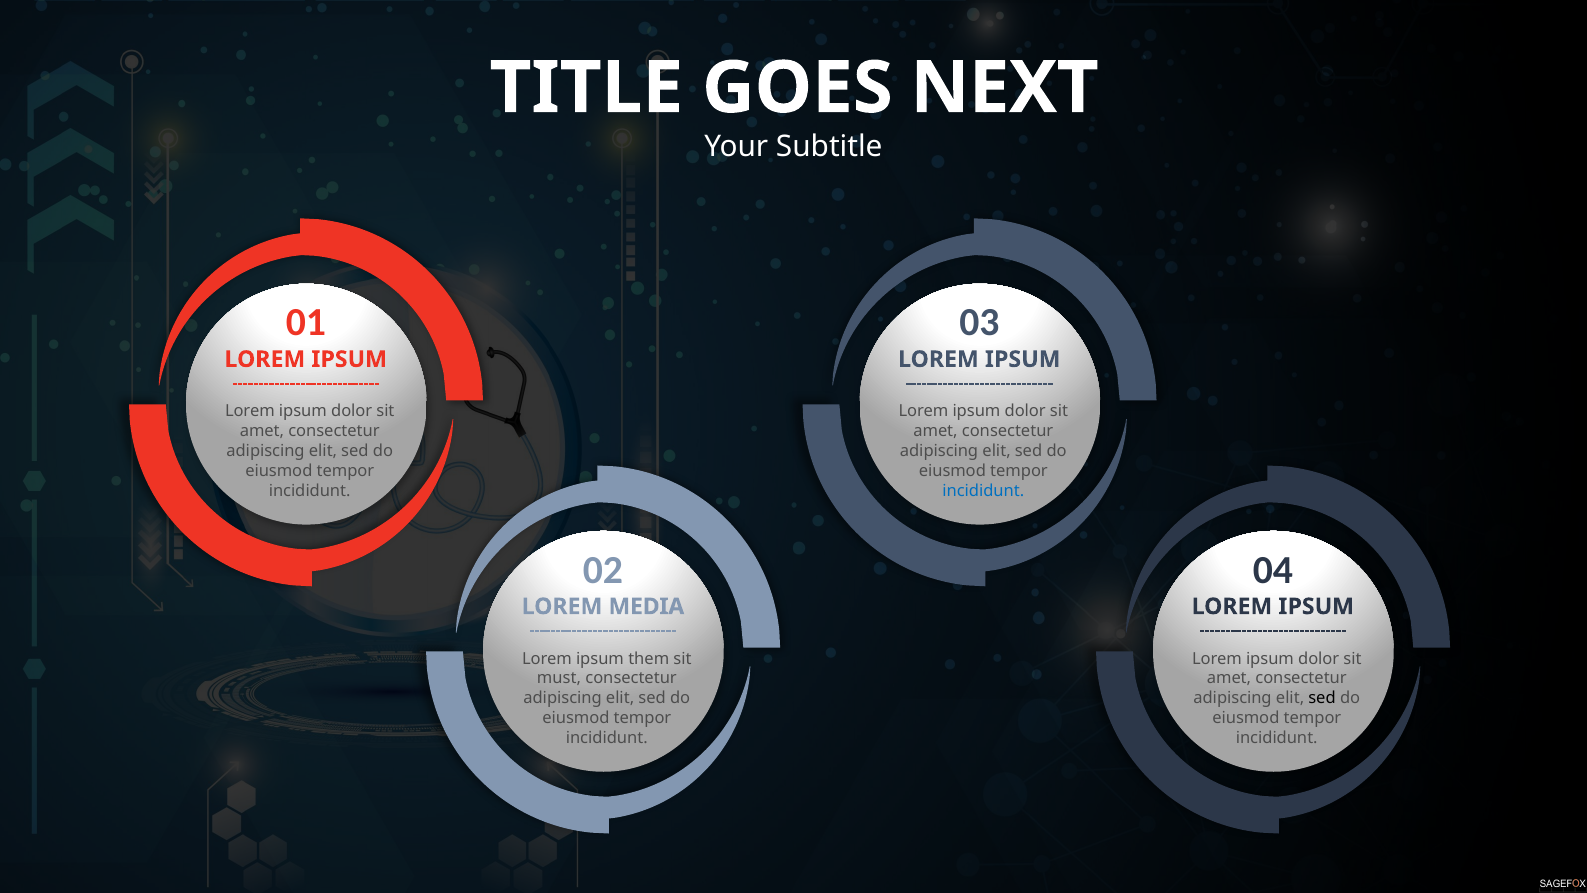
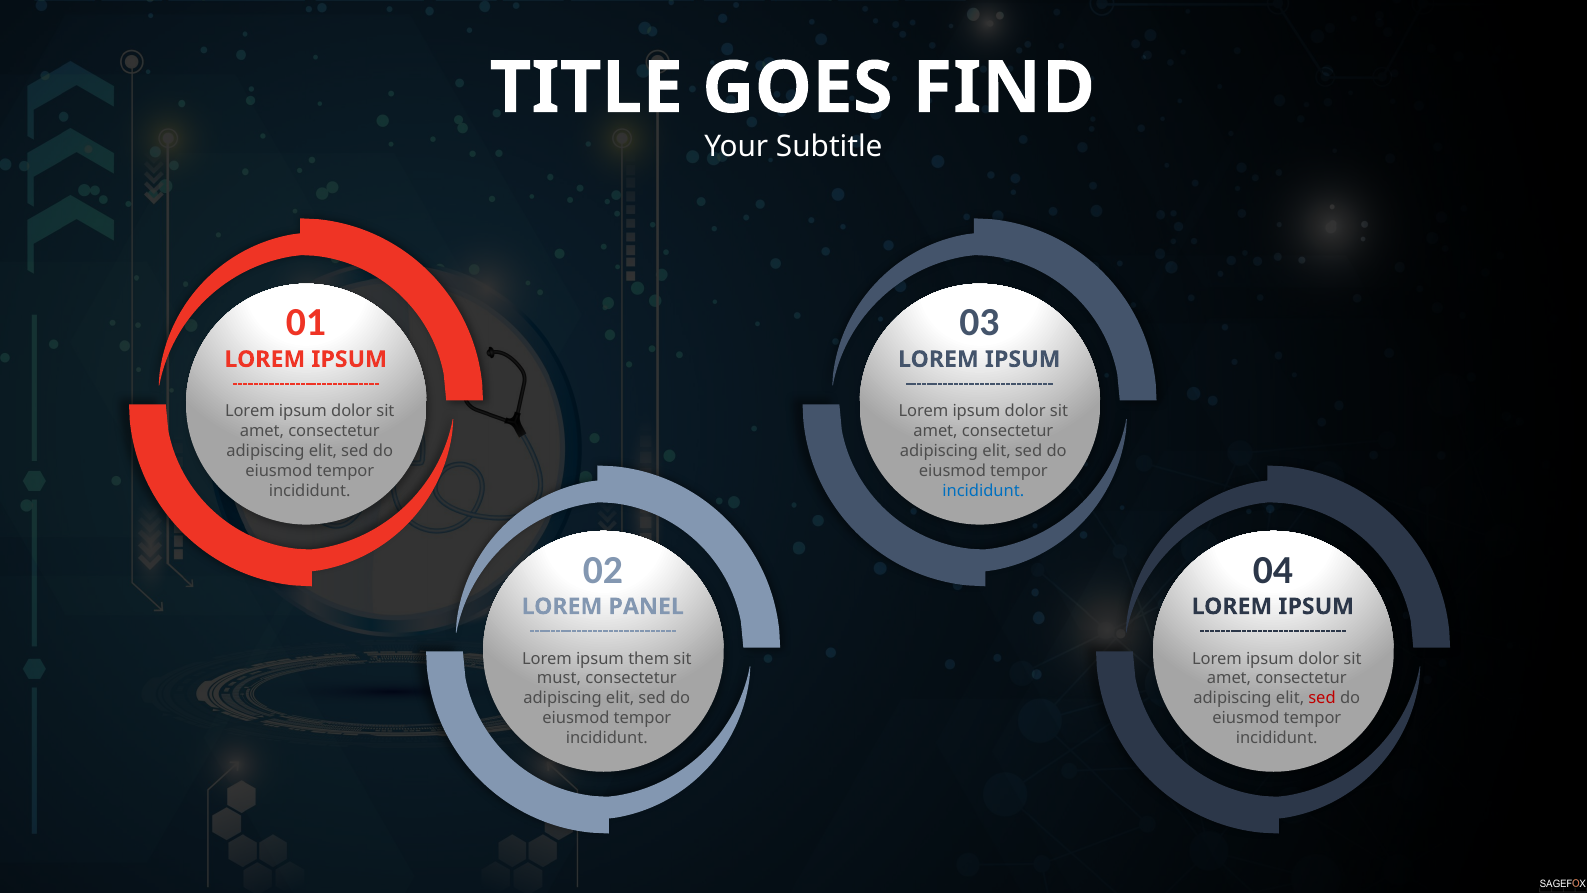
NEXT: NEXT -> FIND
MEDIA: MEDIA -> PANEL
sed at (1322, 698) colour: black -> red
